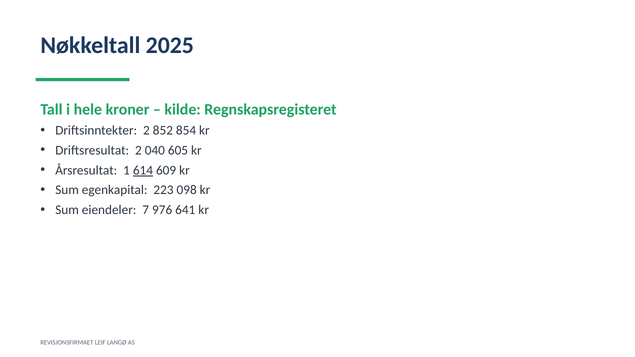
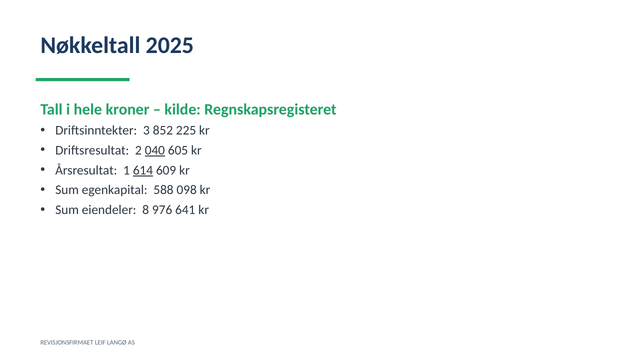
Driftsinntekter 2: 2 -> 3
854: 854 -> 225
040 underline: none -> present
223: 223 -> 588
7: 7 -> 8
